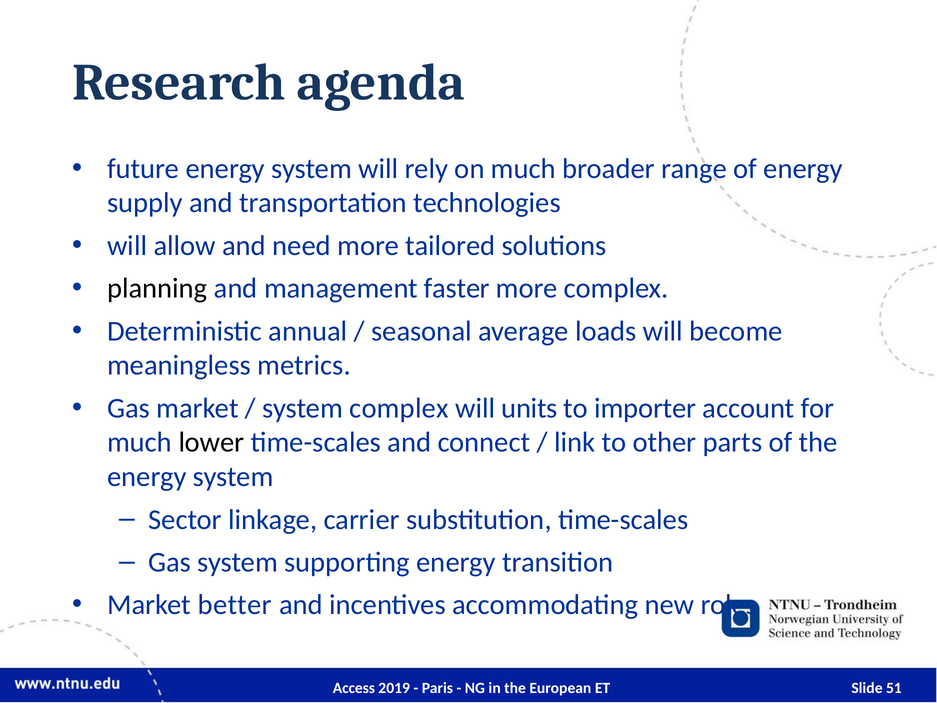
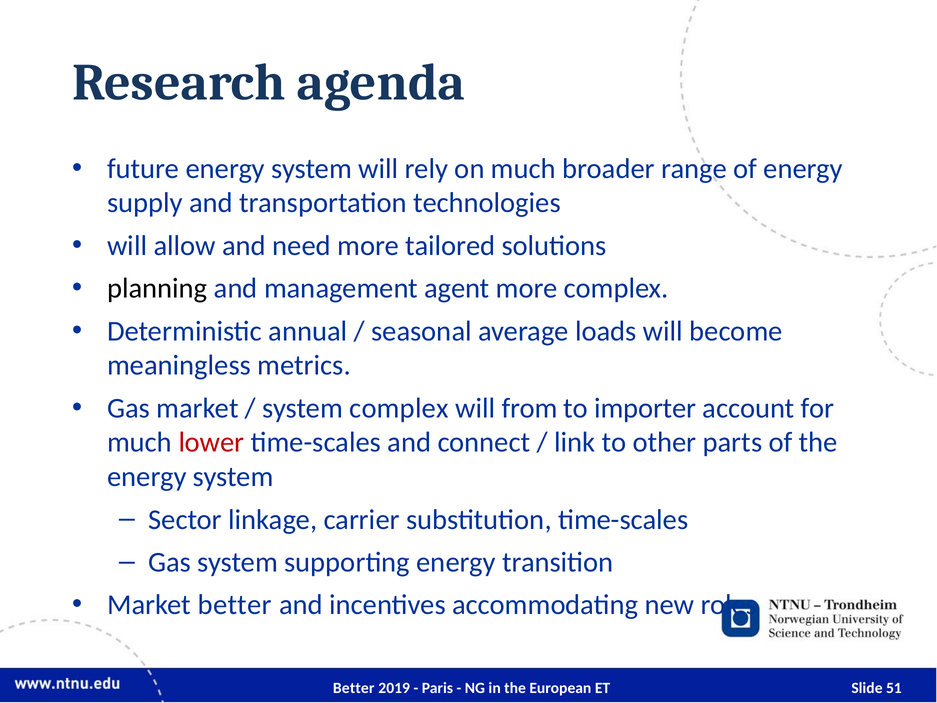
faster: faster -> agent
units: units -> from
lower colour: black -> red
Access at (354, 688): Access -> Better
